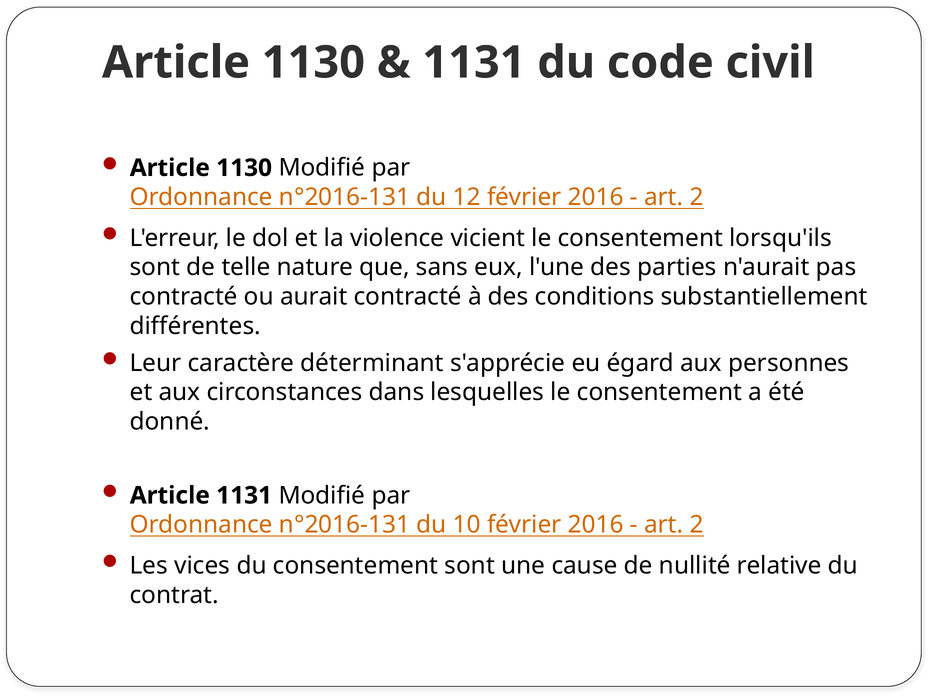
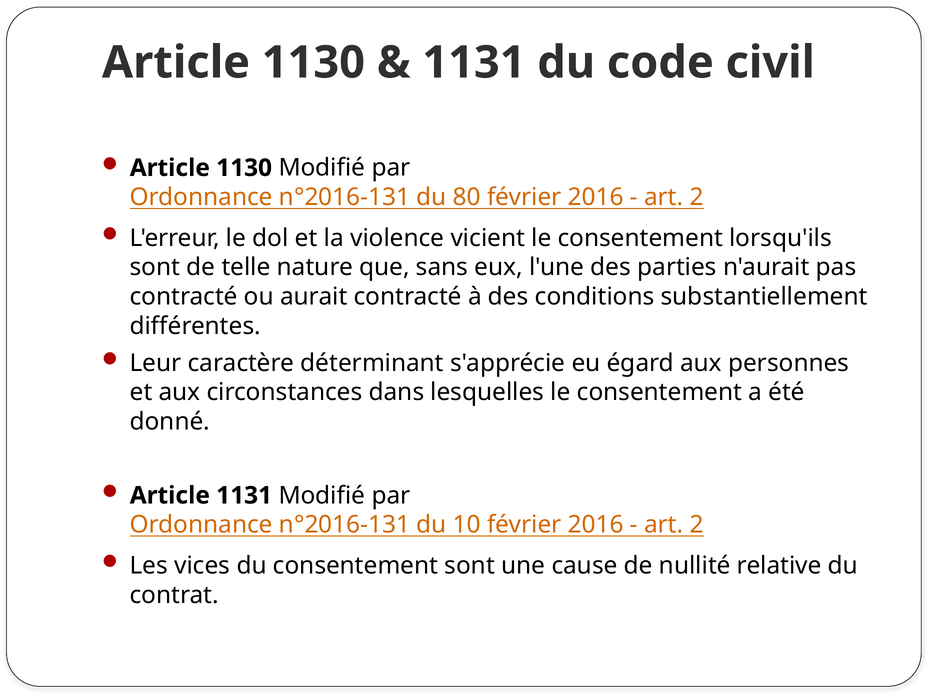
12: 12 -> 80
